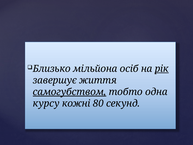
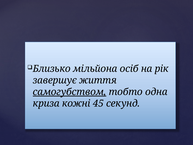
рік underline: present -> none
курсу: курсу -> криза
80: 80 -> 45
